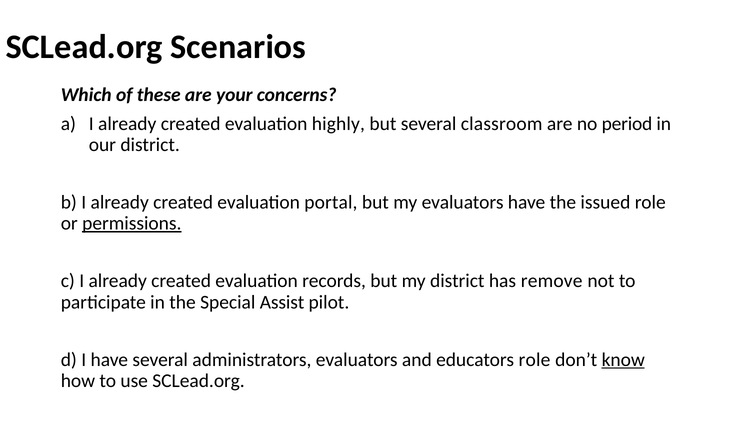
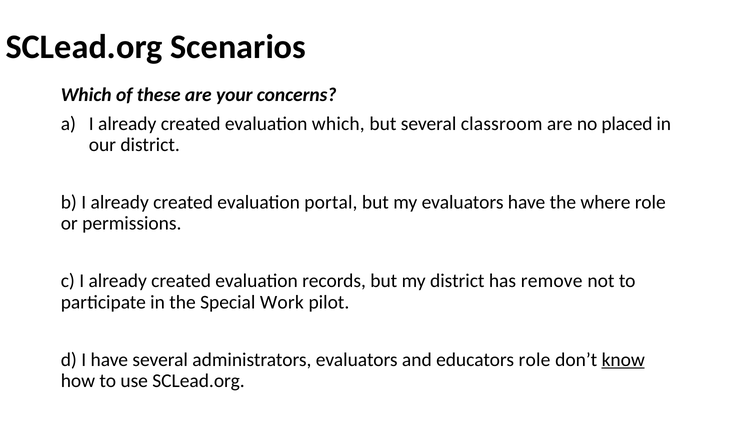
evaluation highly: highly -> which
period: period -> placed
issued: issued -> where
permissions underline: present -> none
Assist: Assist -> Work
